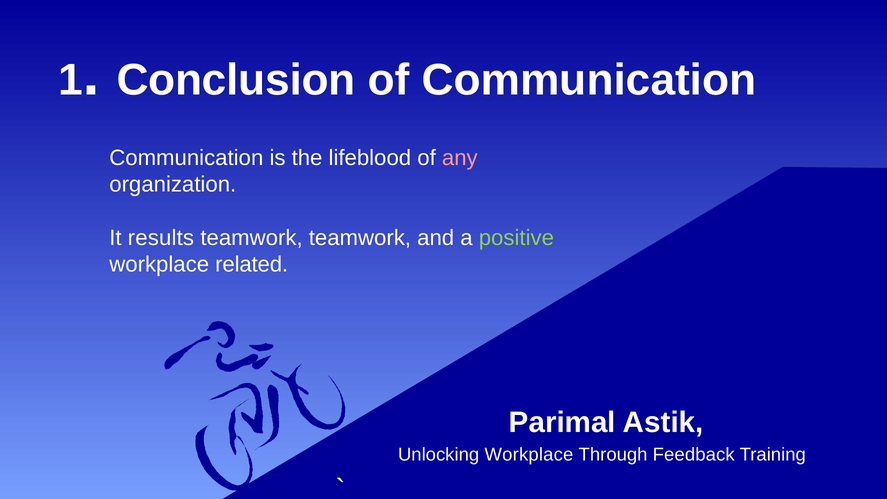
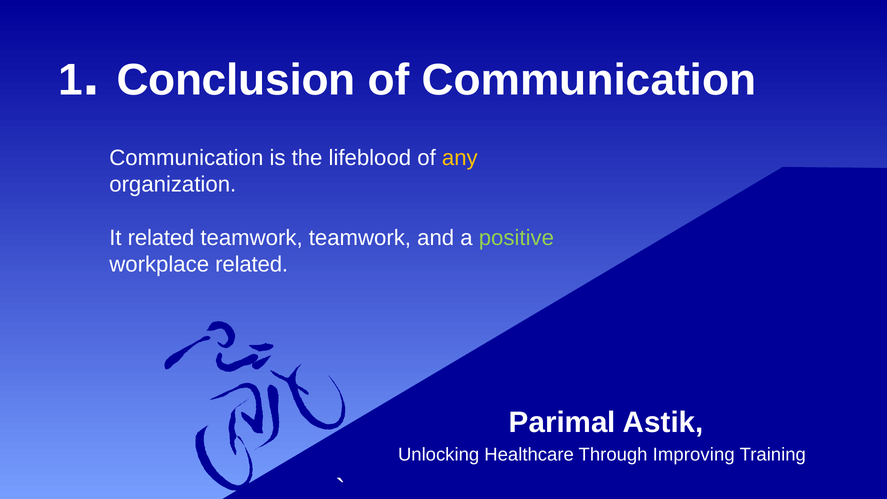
any colour: pink -> yellow
It results: results -> related
Unlocking Workplace: Workplace -> Healthcare
Feedback: Feedback -> Improving
